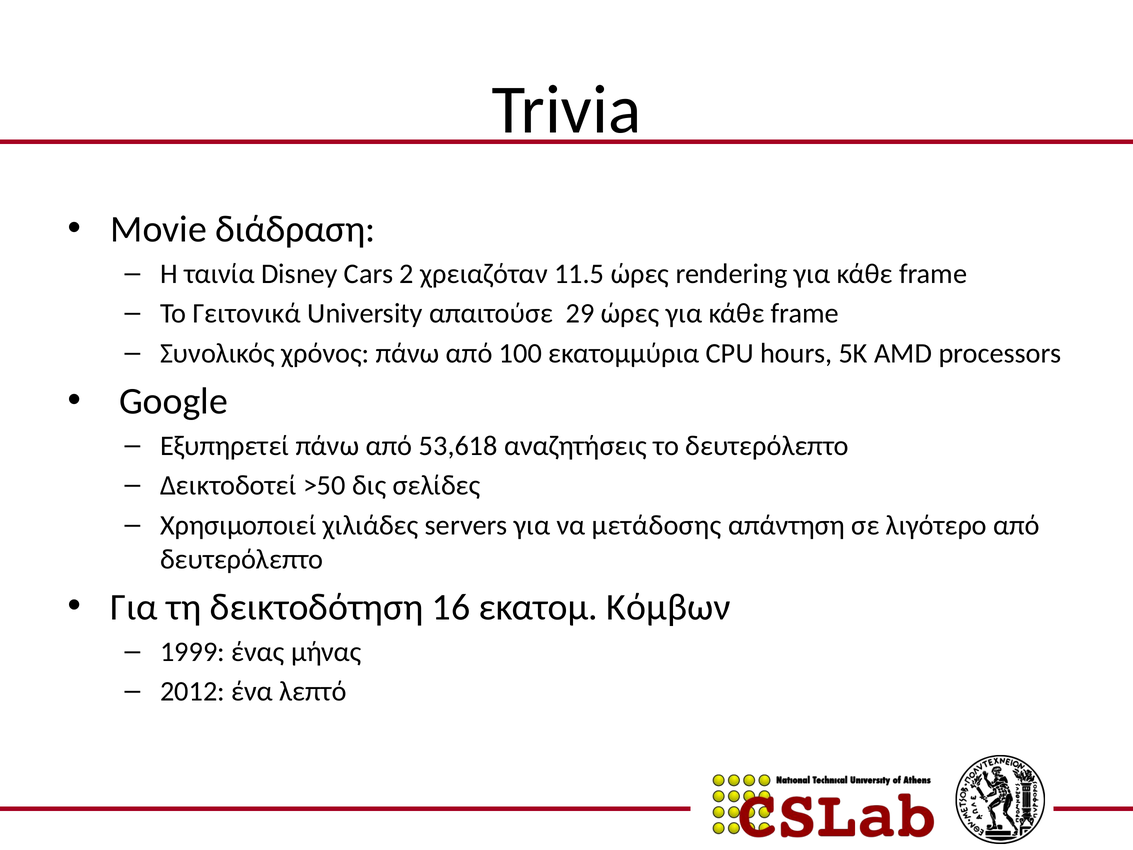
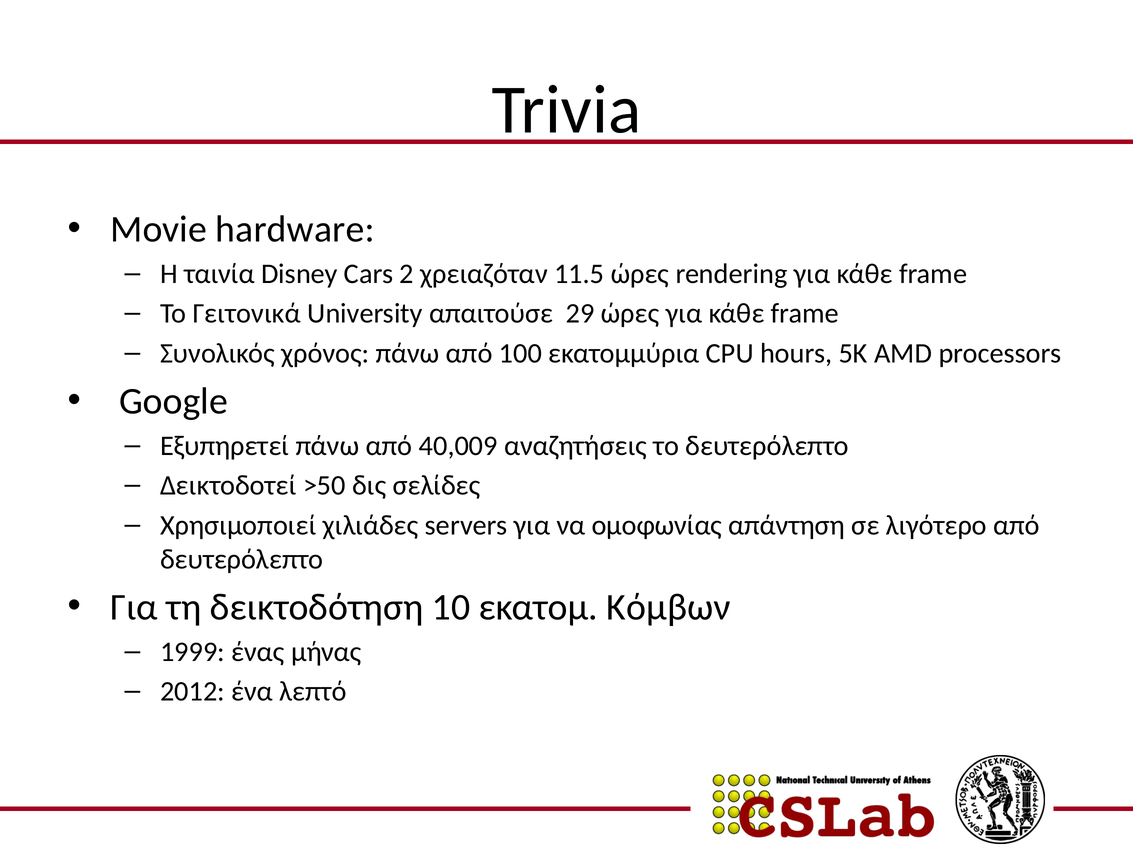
διάδραση: διάδραση -> hardware
53,618: 53,618 -> 40,009
μετάδοσης: μετάδοσης -> ομοφωνίας
16: 16 -> 10
